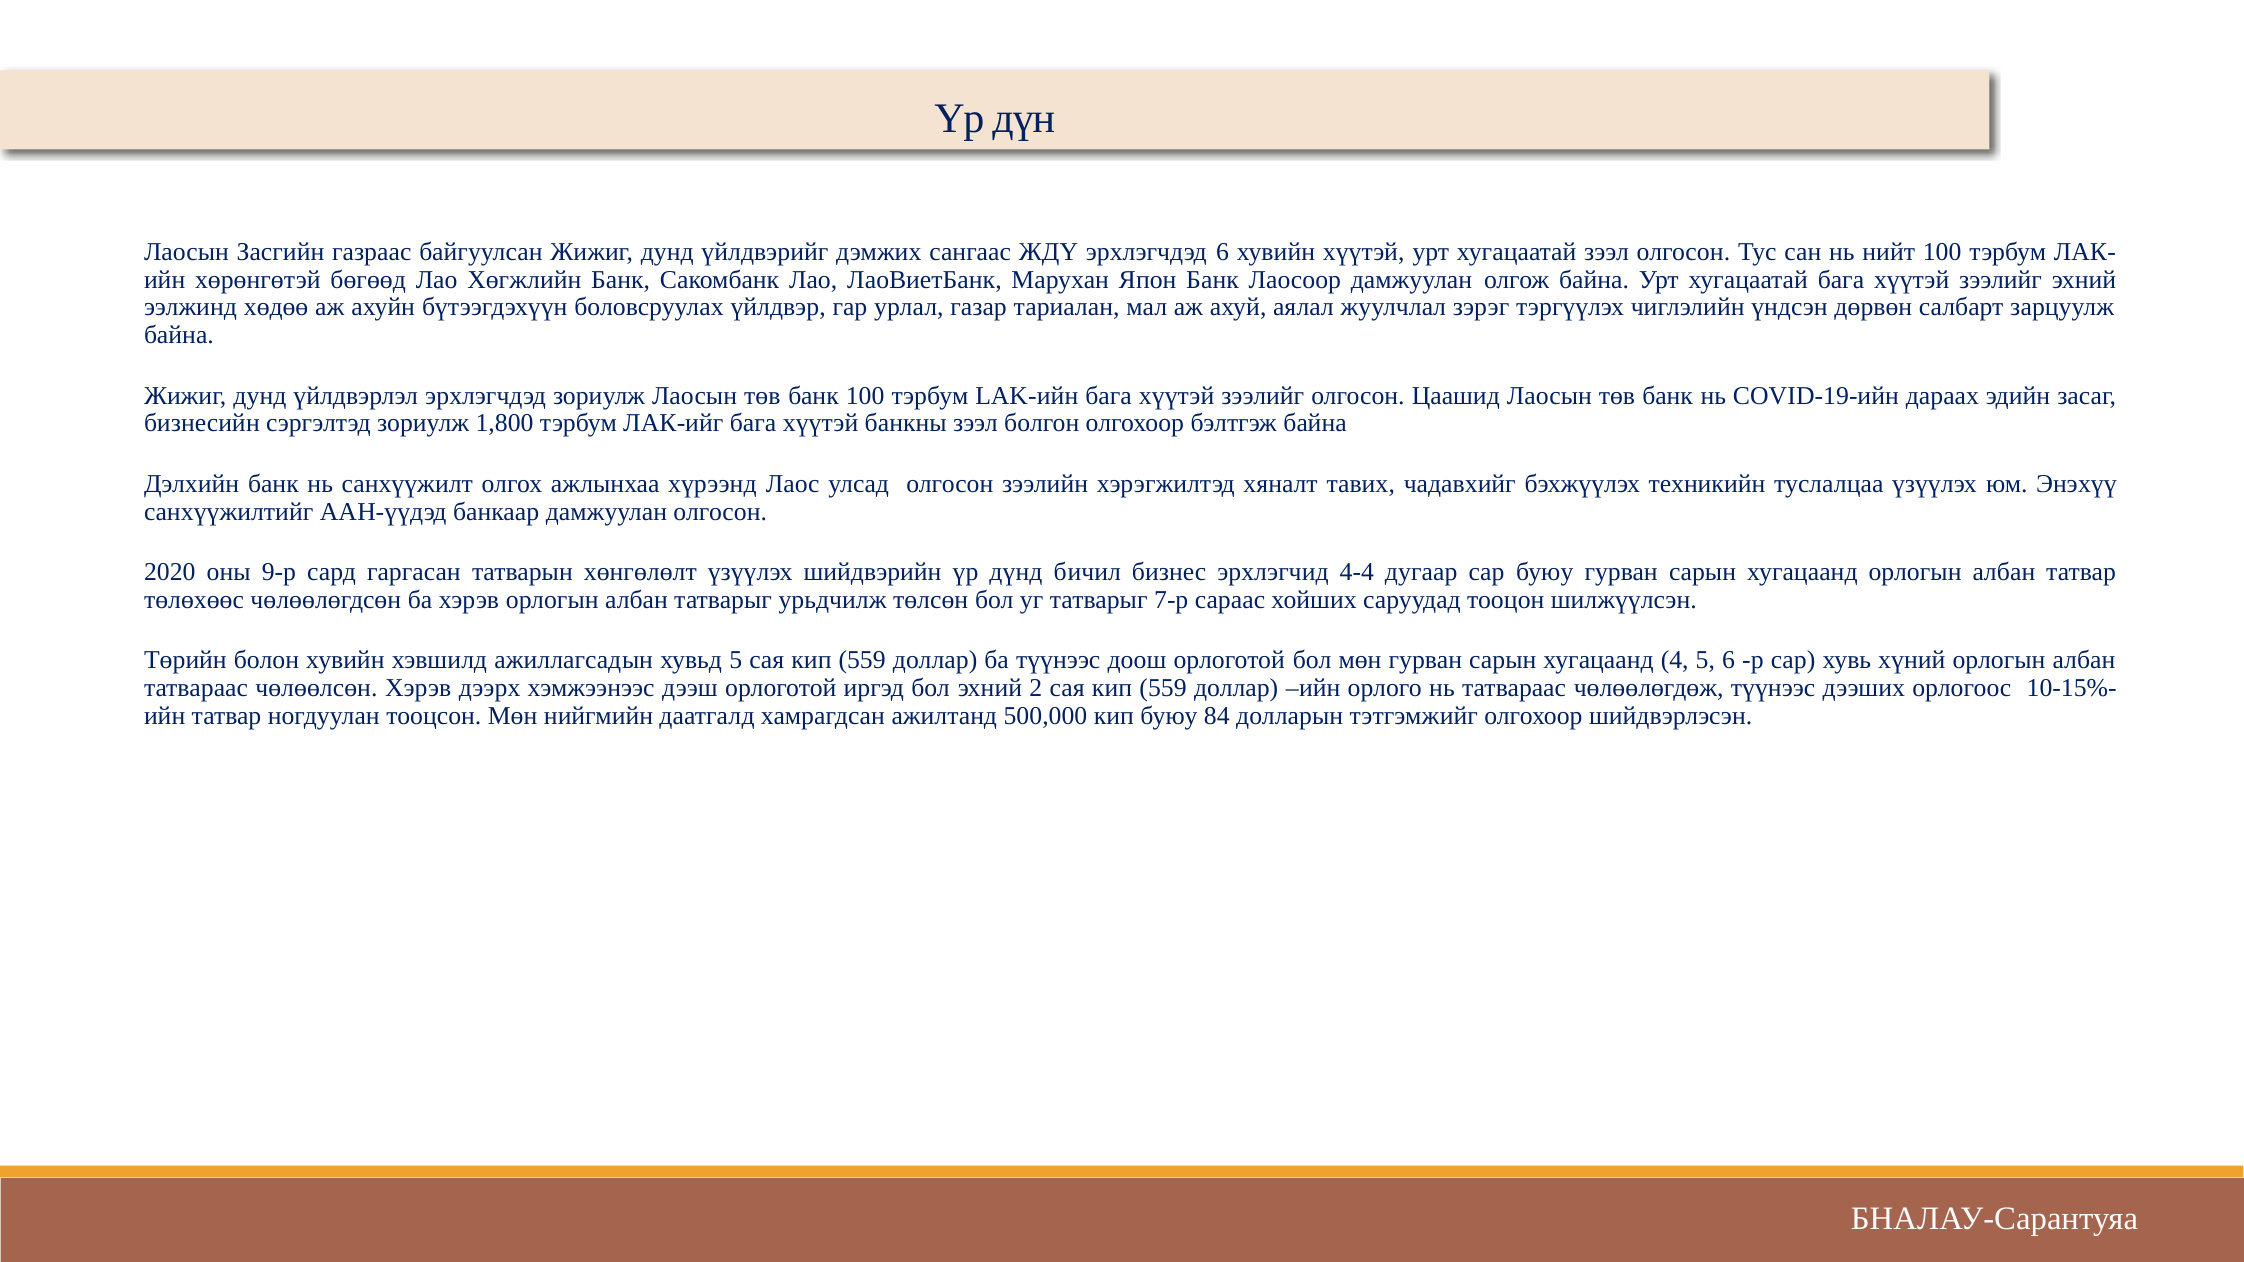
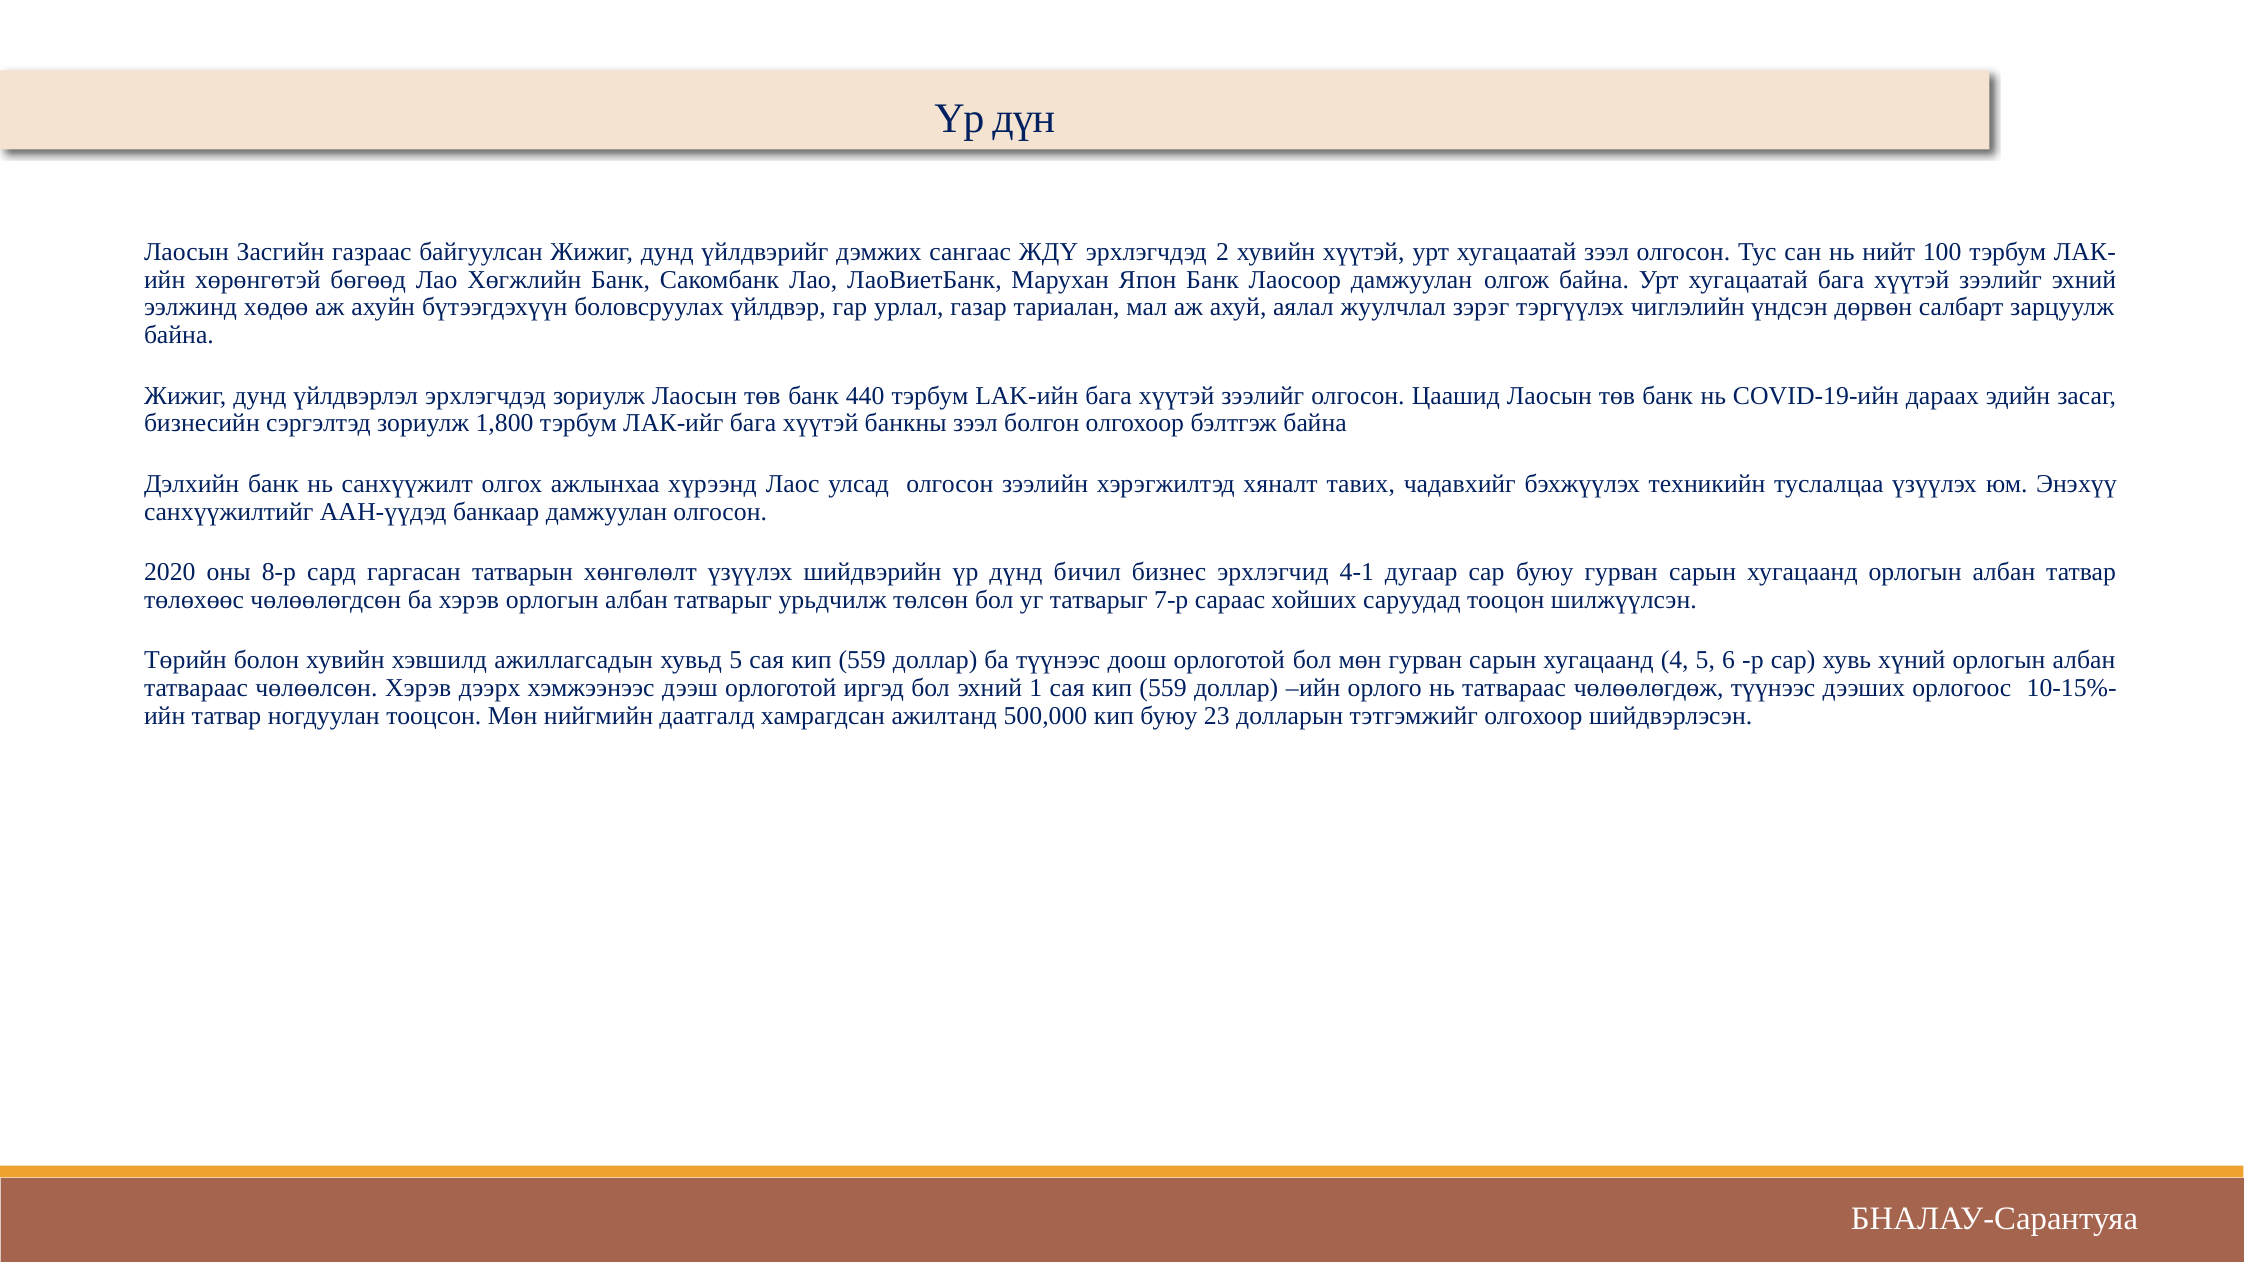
эрхлэгчдэд 6: 6 -> 2
банк 100: 100 -> 440
9-р: 9-р -> 8-р
4-4: 4-4 -> 4-1
2: 2 -> 1
84: 84 -> 23
